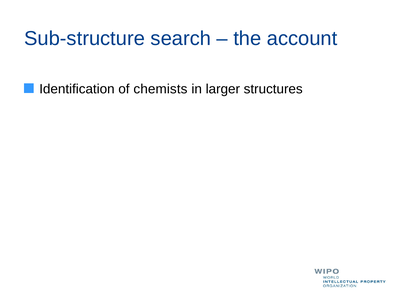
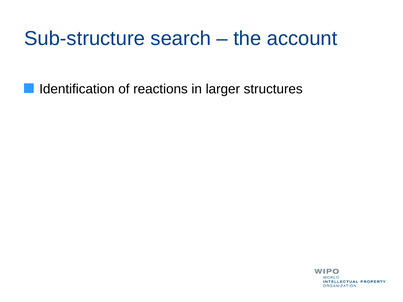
chemists: chemists -> reactions
